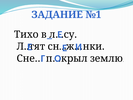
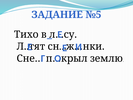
№1: №1 -> №5
